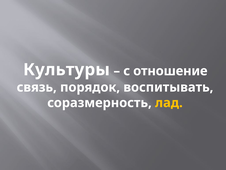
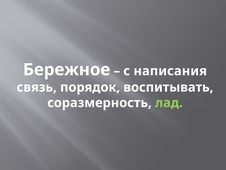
Культуры: Культуры -> Бережное
отношение: отношение -> написания
лад colour: yellow -> light green
